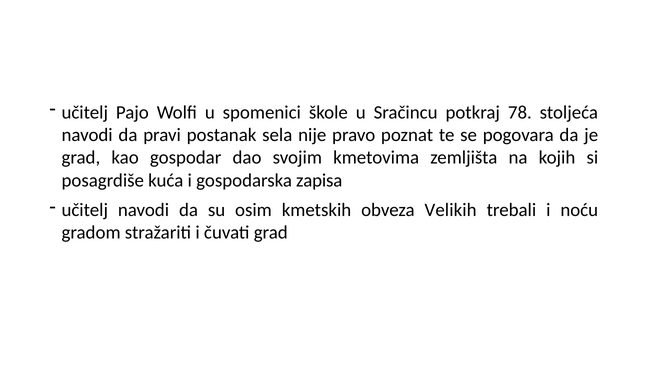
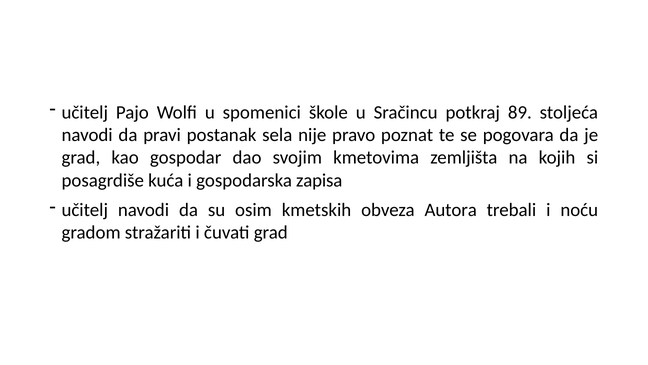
78: 78 -> 89
Velikih: Velikih -> Autora
